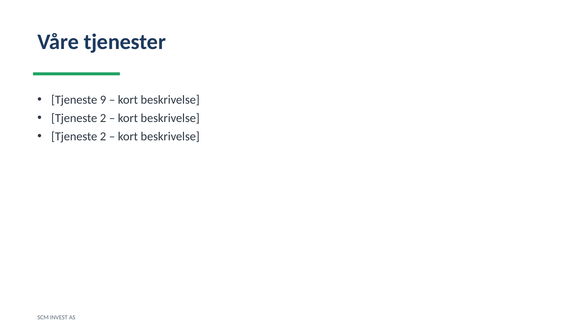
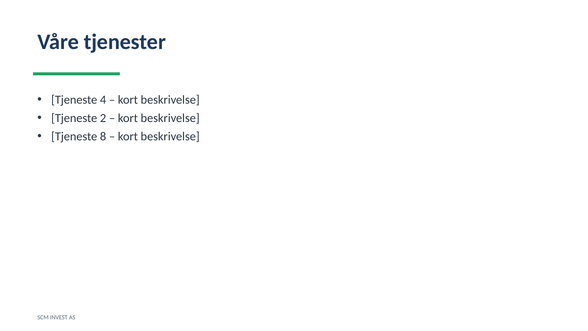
9: 9 -> 4
2 at (103, 136): 2 -> 8
